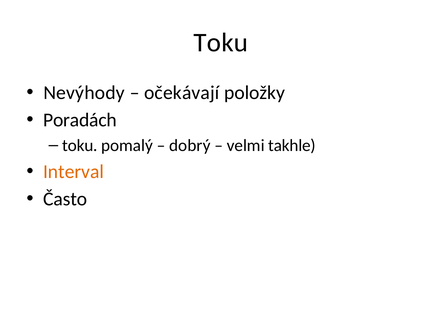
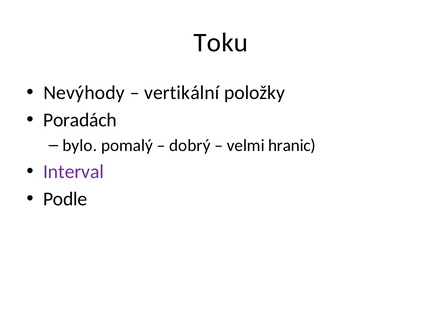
očekávají: očekávají -> vertikální
toku at (80, 146): toku -> bylo
takhle: takhle -> hranic
Interval colour: orange -> purple
Často: Často -> Podle
